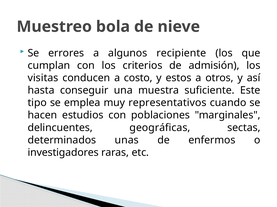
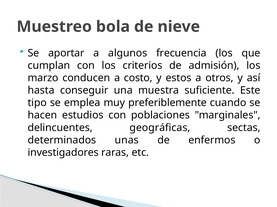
errores: errores -> aportar
recipiente: recipiente -> frecuencia
visitas: visitas -> marzo
representativos: representativos -> preferiblemente
